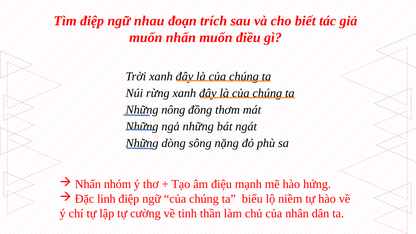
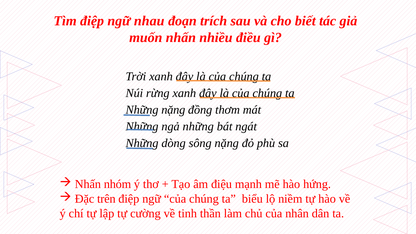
nhấn muốn: muốn -> nhiều
nông at (173, 110): nông -> nặng
linh: linh -> trên
